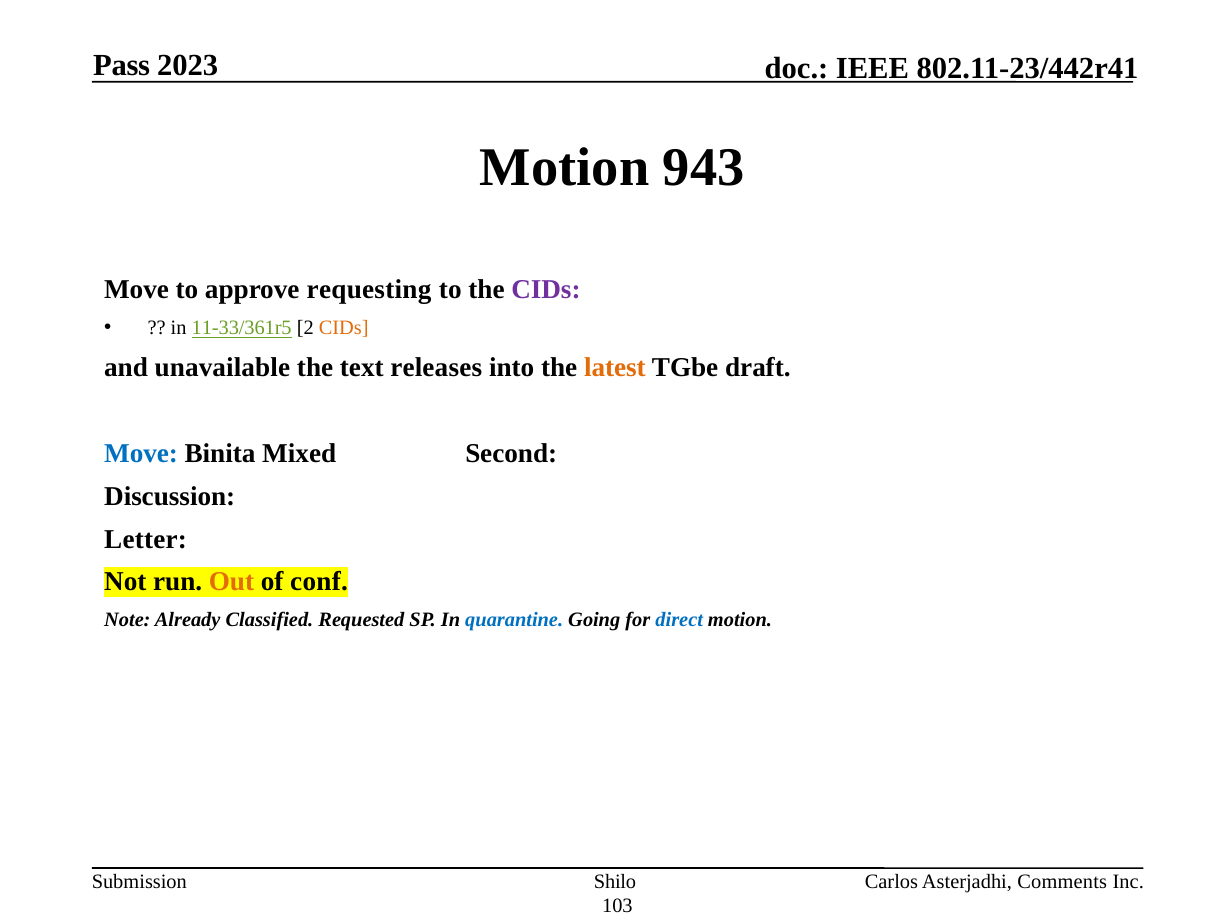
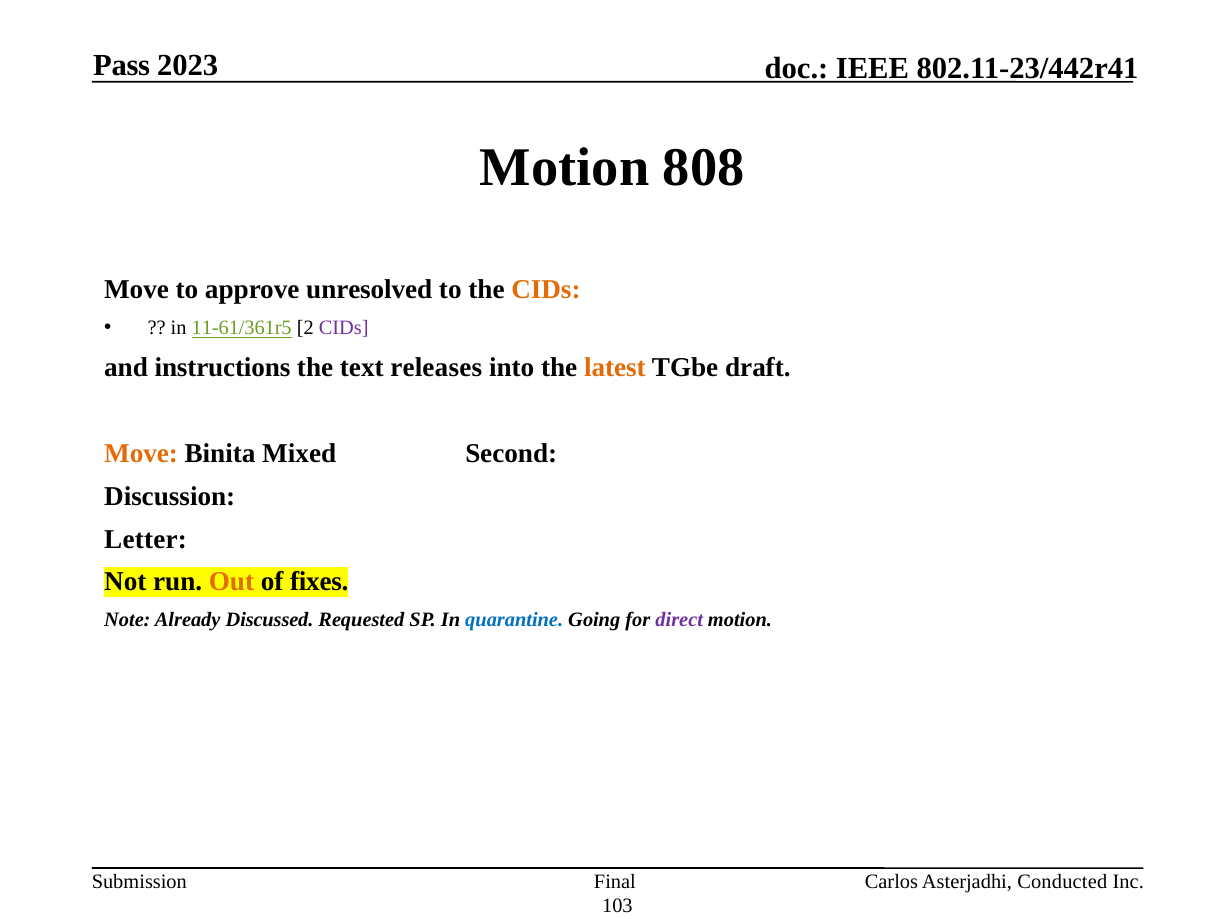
943: 943 -> 808
requesting: requesting -> unresolved
CIDs at (546, 290) colour: purple -> orange
11-33/361r5: 11-33/361r5 -> 11-61/361r5
CIDs at (344, 328) colour: orange -> purple
unavailable: unavailable -> instructions
Move at (141, 453) colour: blue -> orange
conf: conf -> fixes
Classified: Classified -> Discussed
direct colour: blue -> purple
Shilo: Shilo -> Final
Comments: Comments -> Conducted
